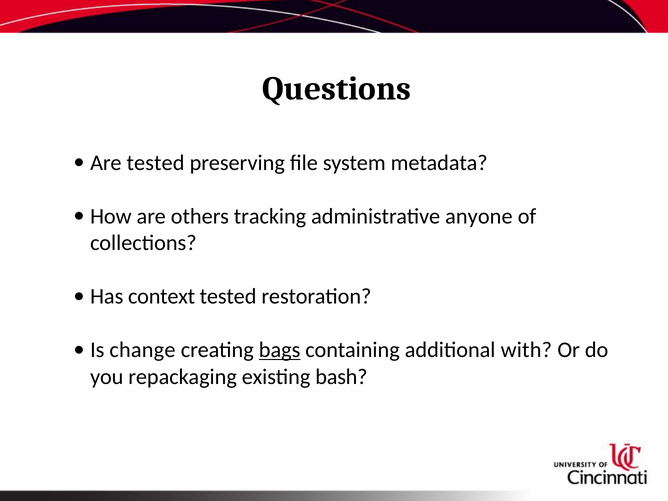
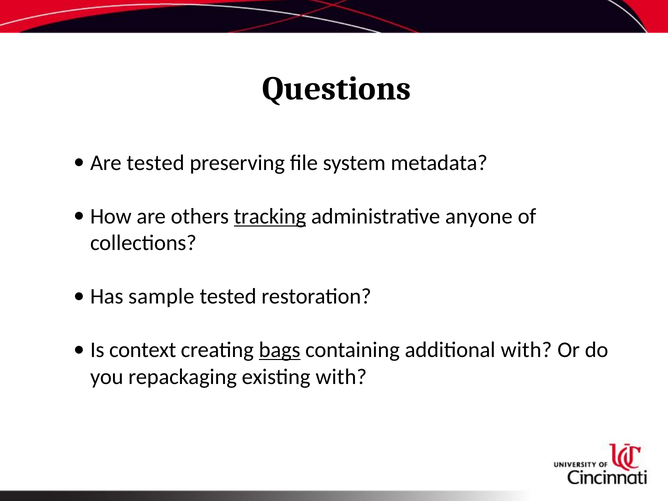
tracking underline: none -> present
context: context -> sample
change: change -> context
existing bash: bash -> with
